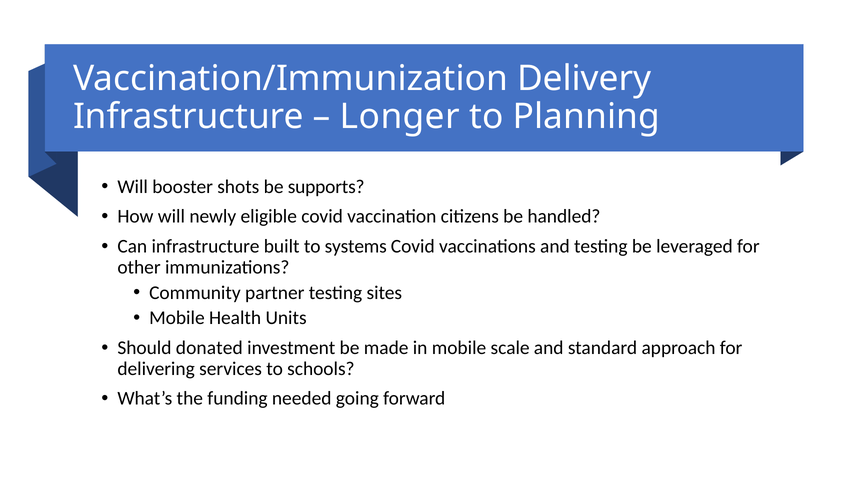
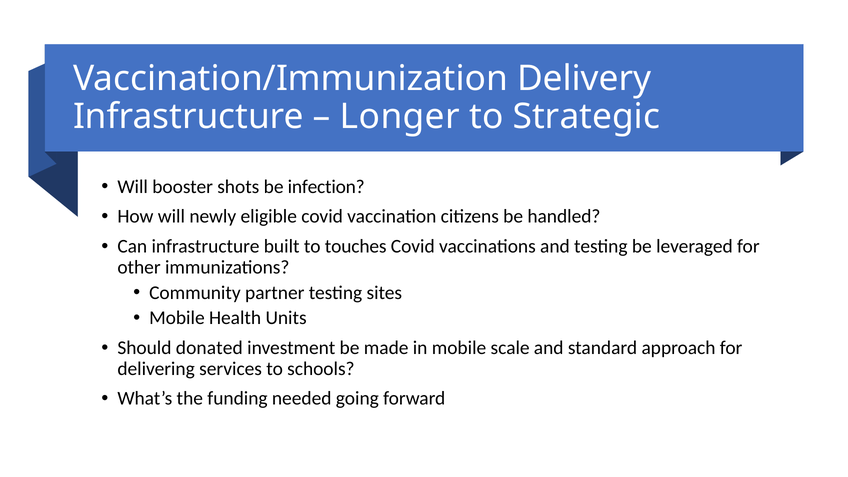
Planning: Planning -> Strategic
supports: supports -> infection
systems: systems -> touches
